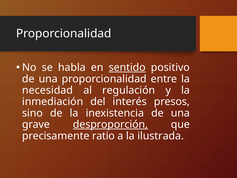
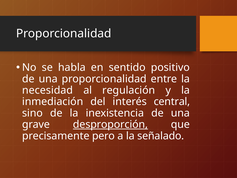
sentido underline: present -> none
presos: presos -> central
ratio: ratio -> pero
ilustrada: ilustrada -> señalado
